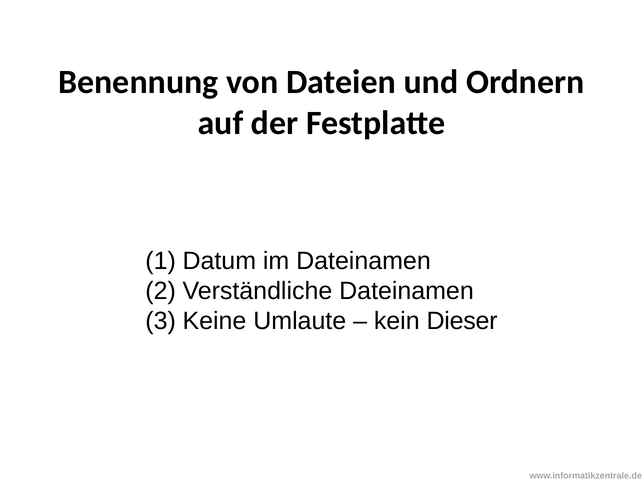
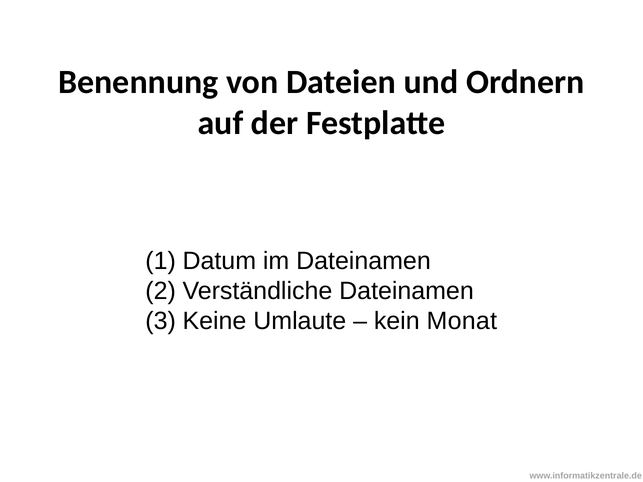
Dieser: Dieser -> Monat
